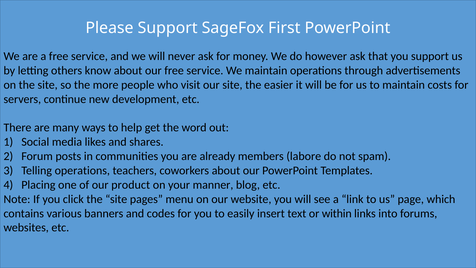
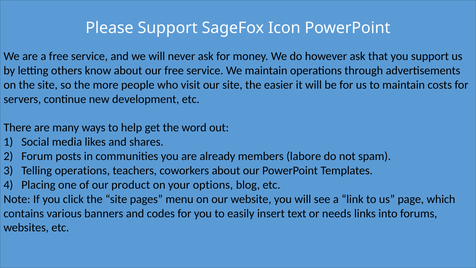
First: First -> Icon
manner: manner -> options
within: within -> needs
